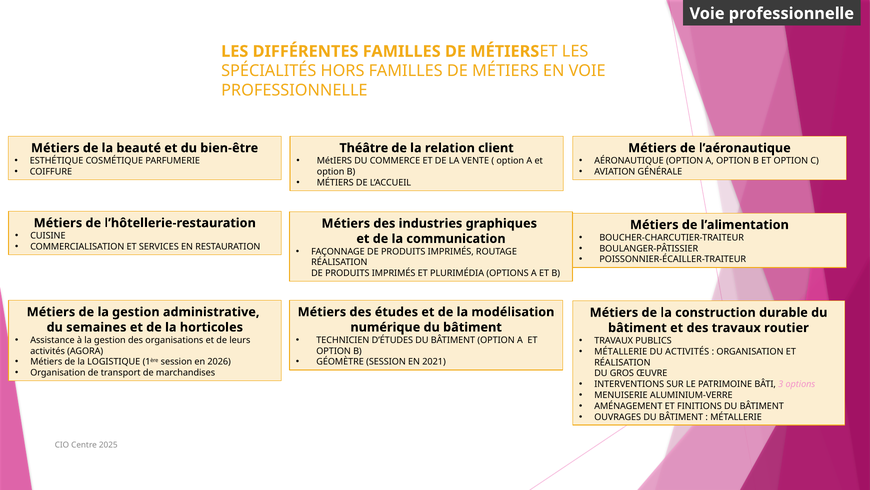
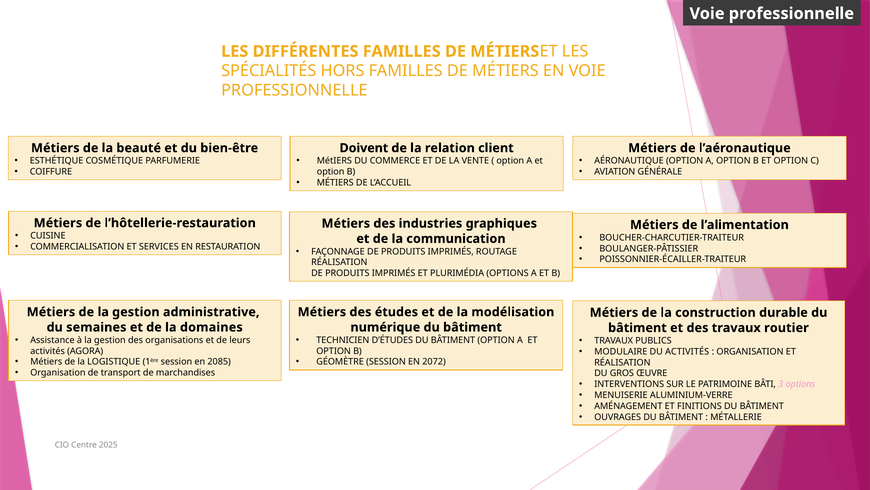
Théâtre: Théâtre -> Doivent
horticoles: horticoles -> domaines
MÉTALLERIE at (621, 351): MÉTALLERIE -> MODULAIRE
2026: 2026 -> 2085
2021: 2021 -> 2072
